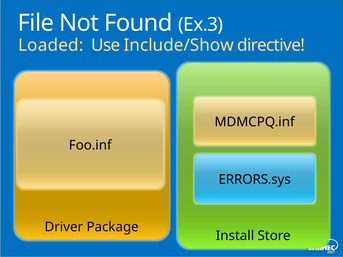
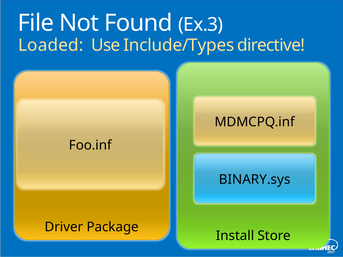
Include/Show: Include/Show -> Include/Types
ERRORS.sys: ERRORS.sys -> BINARY.sys
